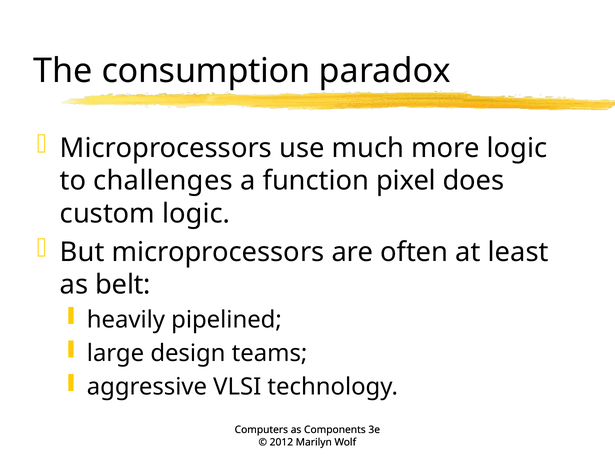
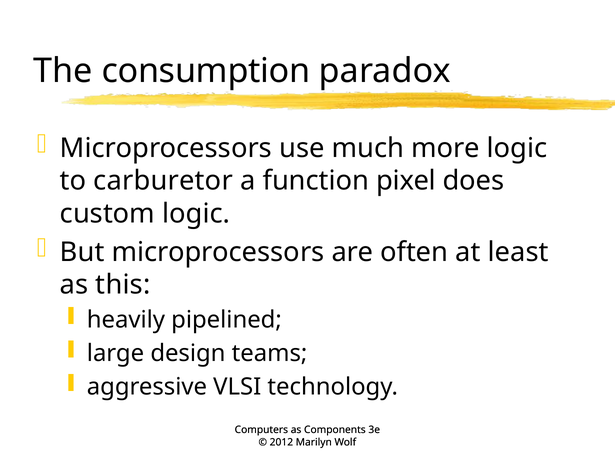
challenges: challenges -> carburetor
belt: belt -> this
